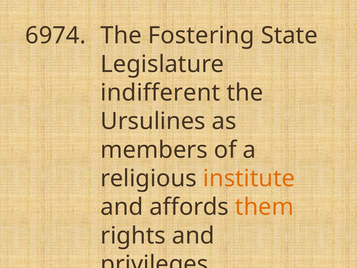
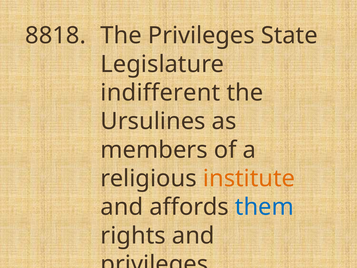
6974: 6974 -> 8818
The Fostering: Fostering -> Privileges
them colour: orange -> blue
